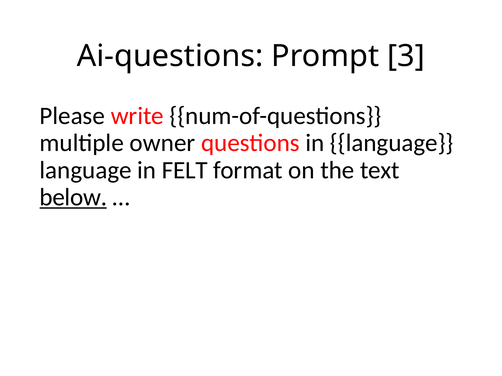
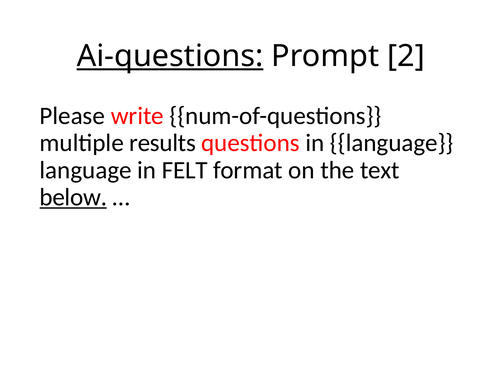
Ai-questions underline: none -> present
3: 3 -> 2
owner: owner -> results
